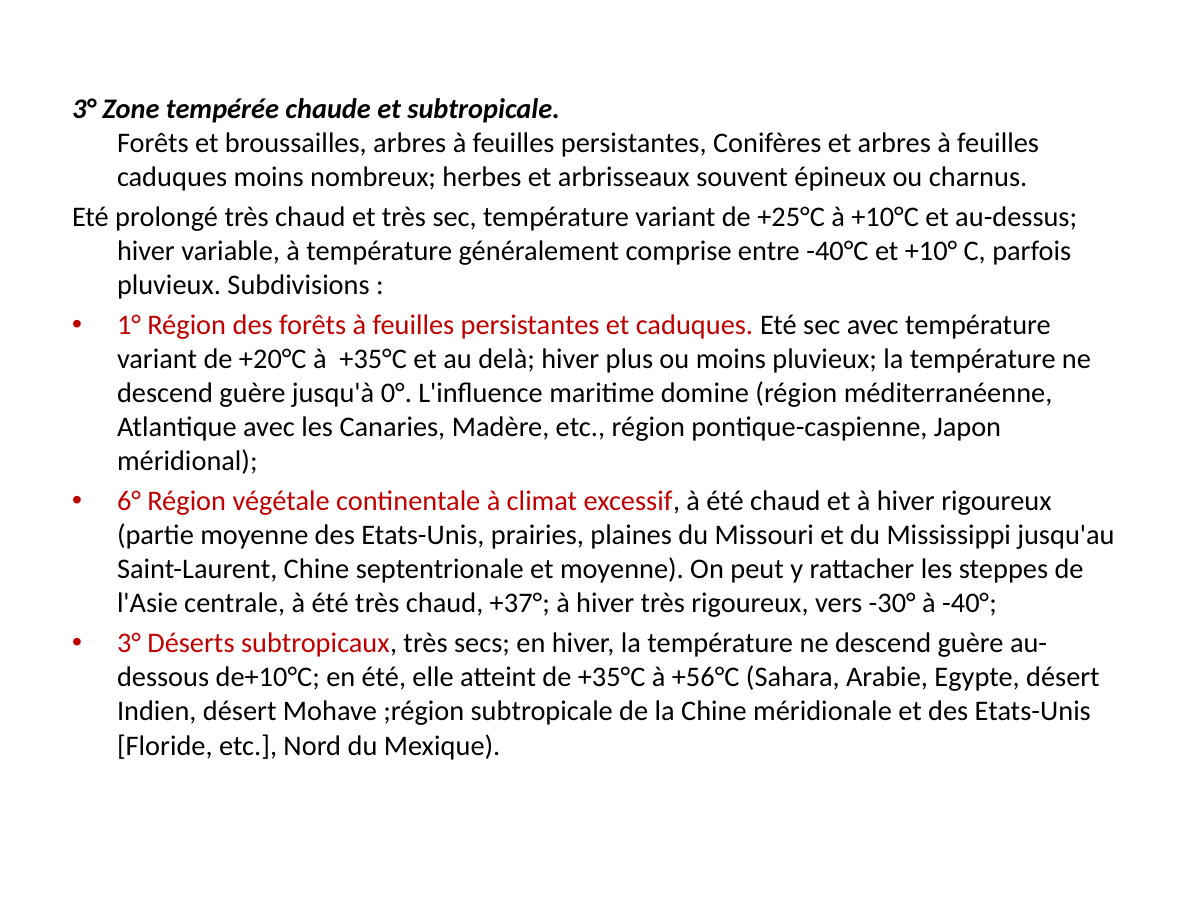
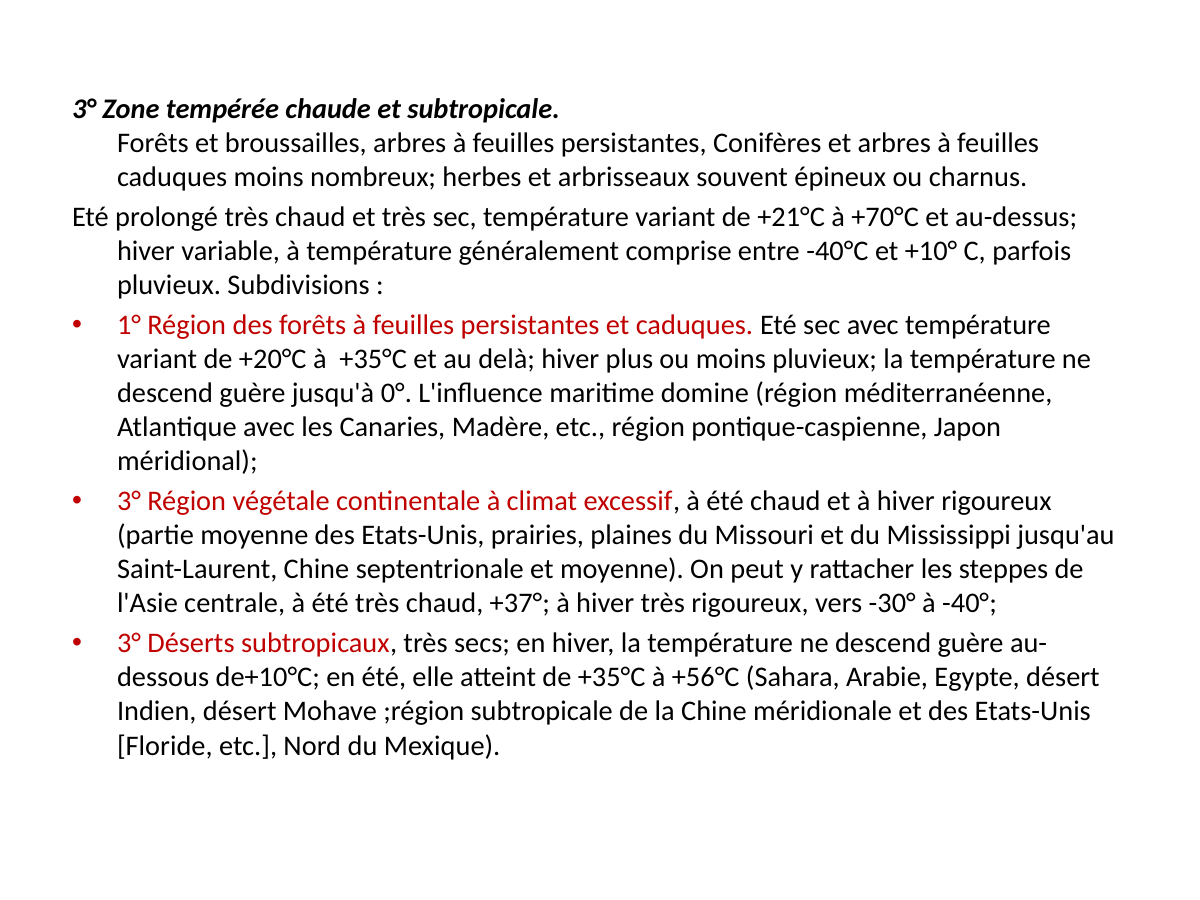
+25°C: +25°C -> +21°C
+10°C: +10°C -> +70°C
6° at (129, 502): 6° -> 3°
